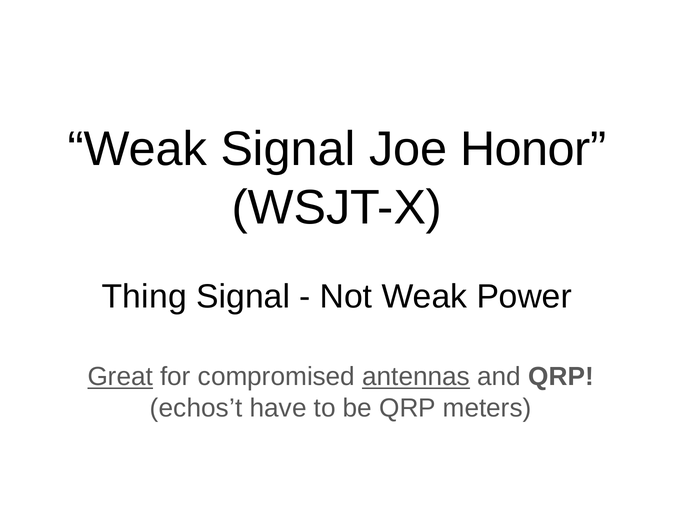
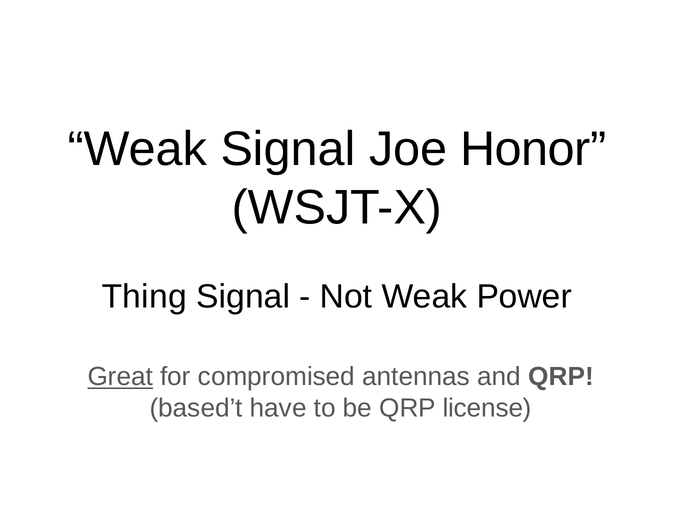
antennas underline: present -> none
echos’t: echos’t -> based’t
meters: meters -> license
